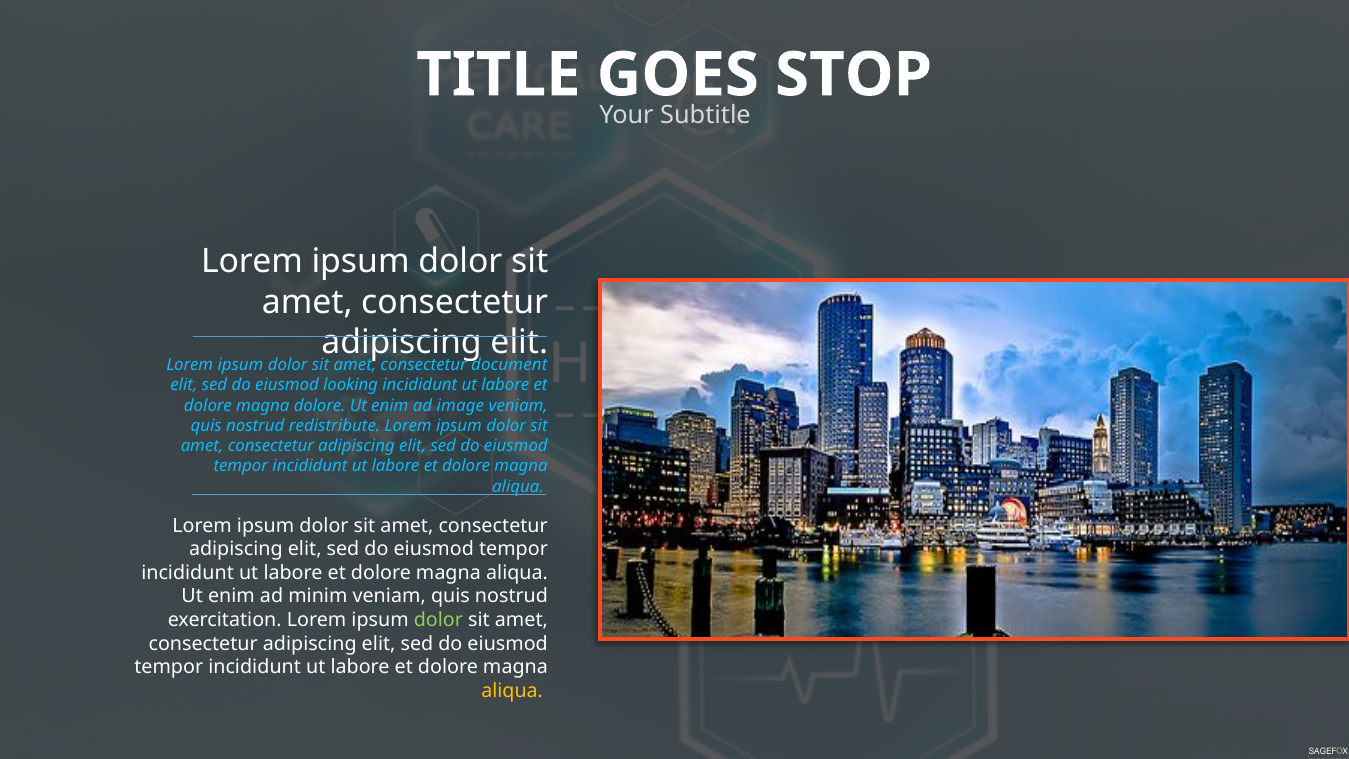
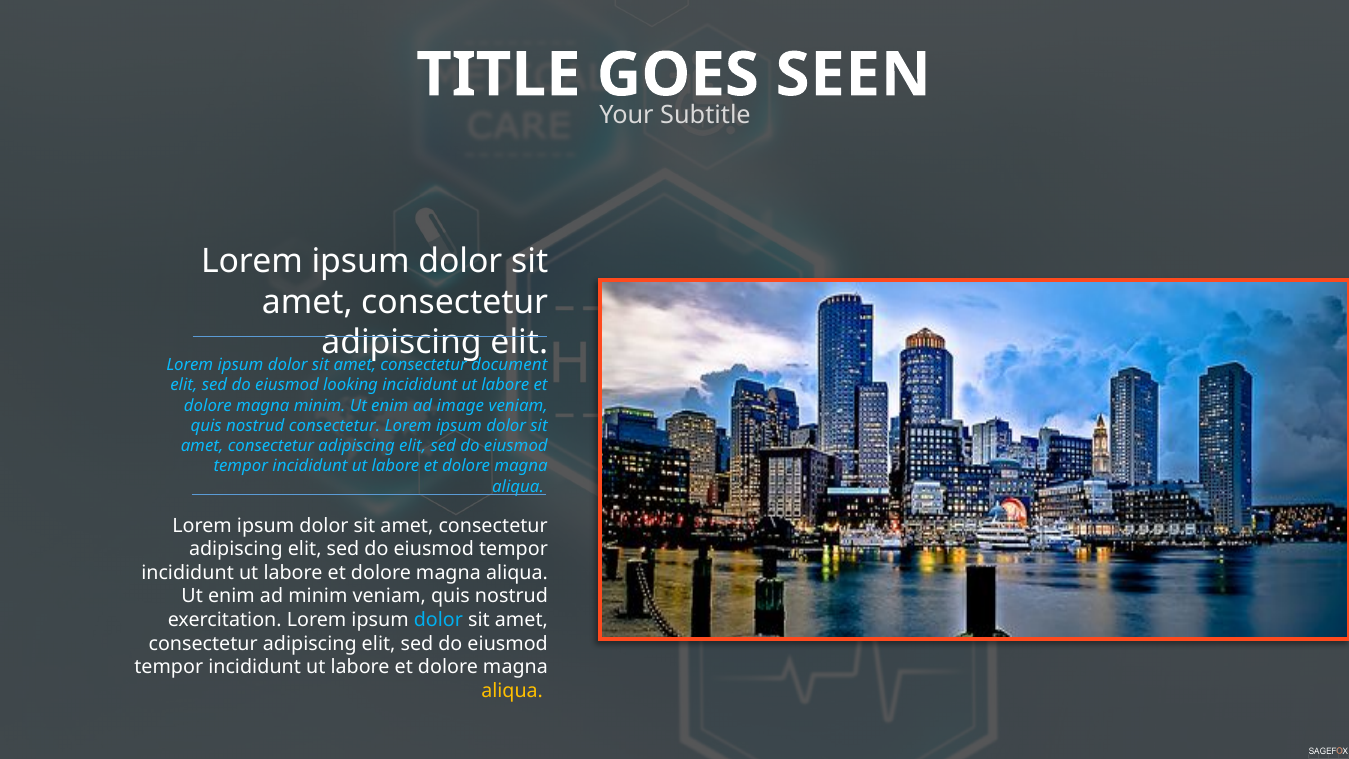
STOP: STOP -> SEEN
magna dolore: dolore -> minim
nostrud redistribute: redistribute -> consectetur
dolor at (438, 620) colour: light green -> light blue
